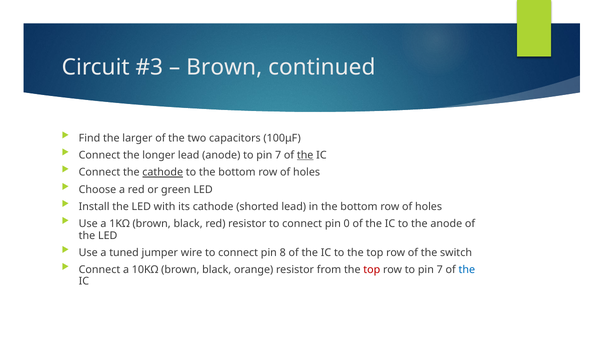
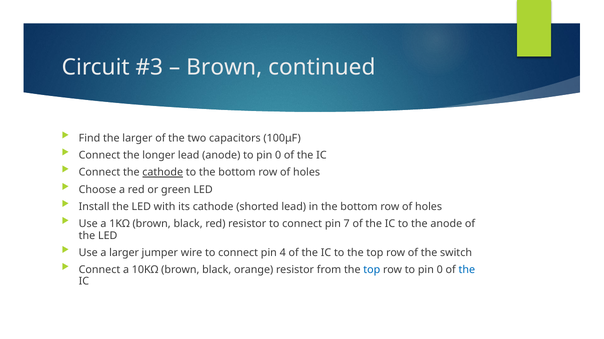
anode to pin 7: 7 -> 0
the at (305, 156) underline: present -> none
0: 0 -> 7
a tuned: tuned -> larger
8: 8 -> 4
top at (372, 270) colour: red -> blue
row to pin 7: 7 -> 0
